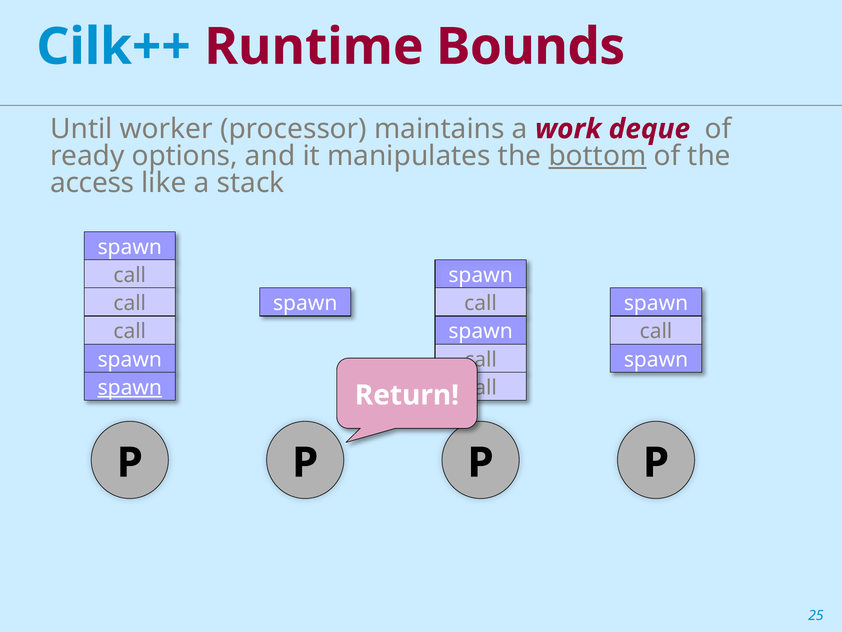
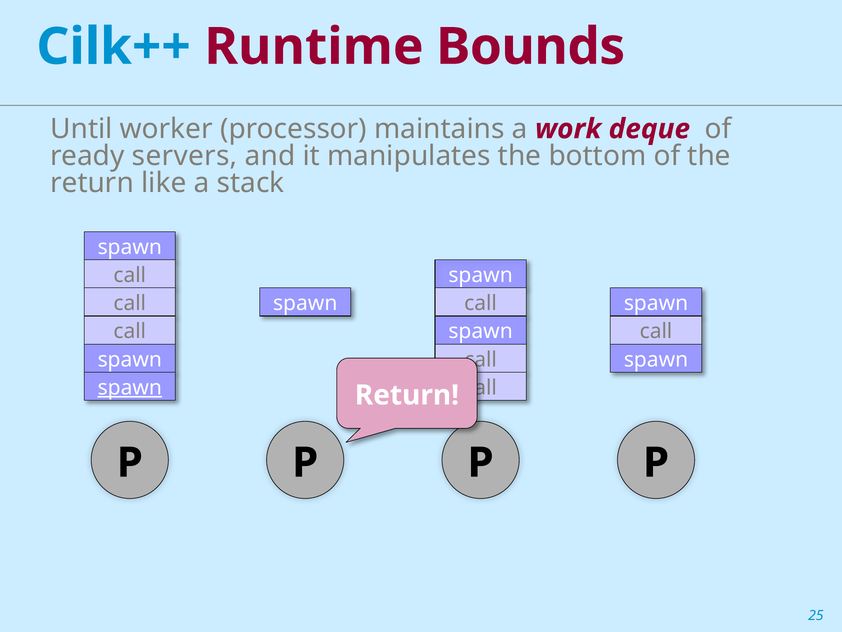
options: options -> servers
bottom underline: present -> none
access at (92, 183): access -> return
